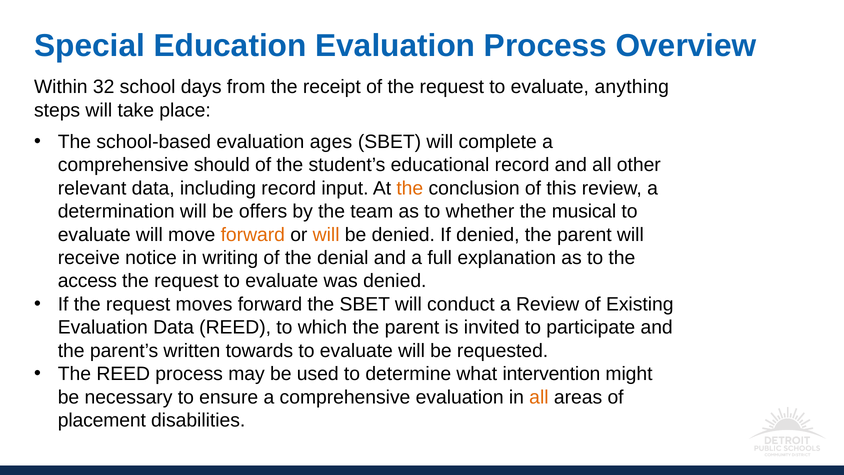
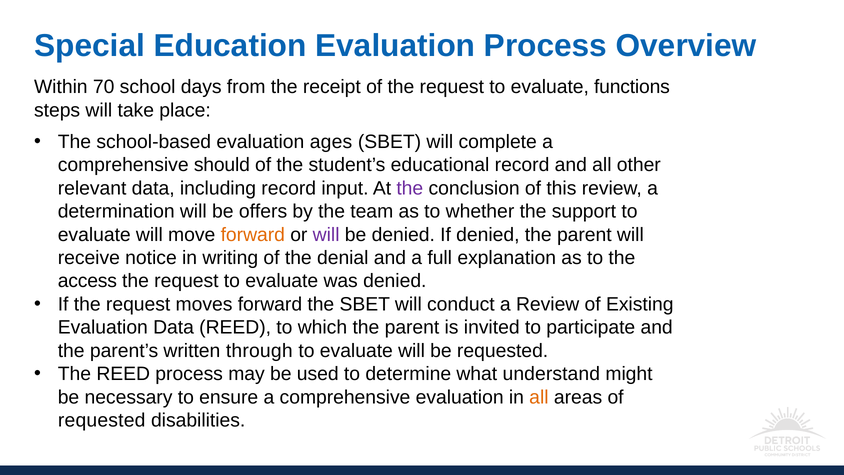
32: 32 -> 70
anything: anything -> functions
the at (410, 188) colour: orange -> purple
musical: musical -> support
will at (326, 235) colour: orange -> purple
towards: towards -> through
intervention: intervention -> understand
placement at (102, 420): placement -> requested
